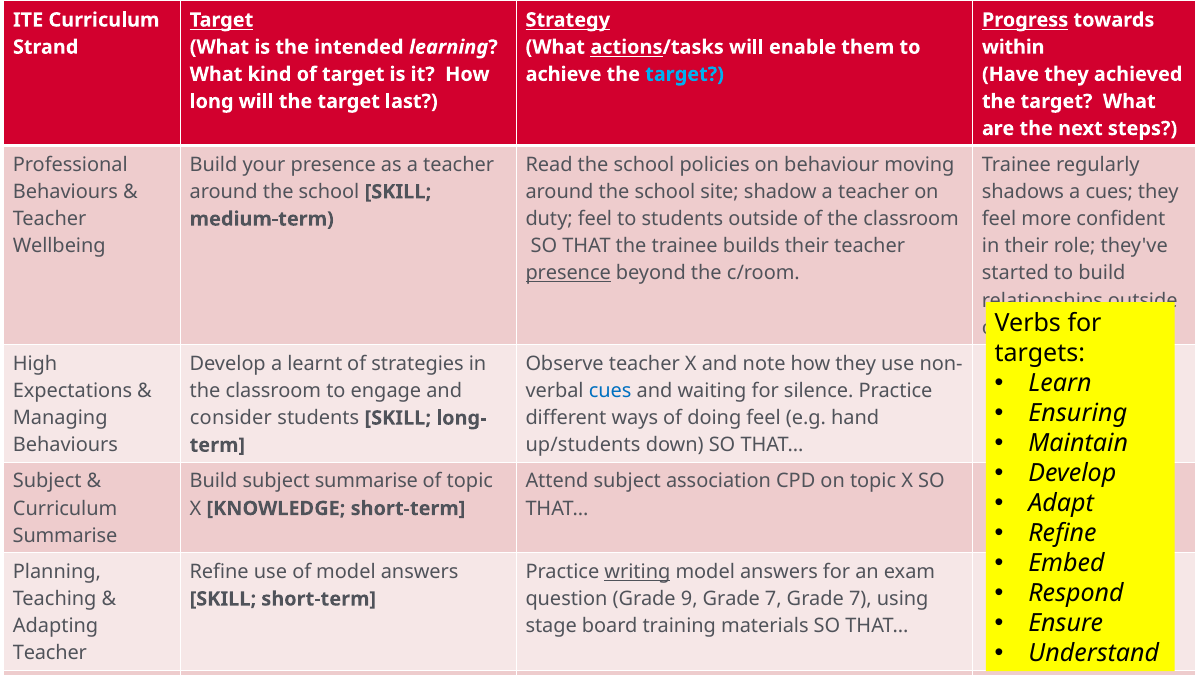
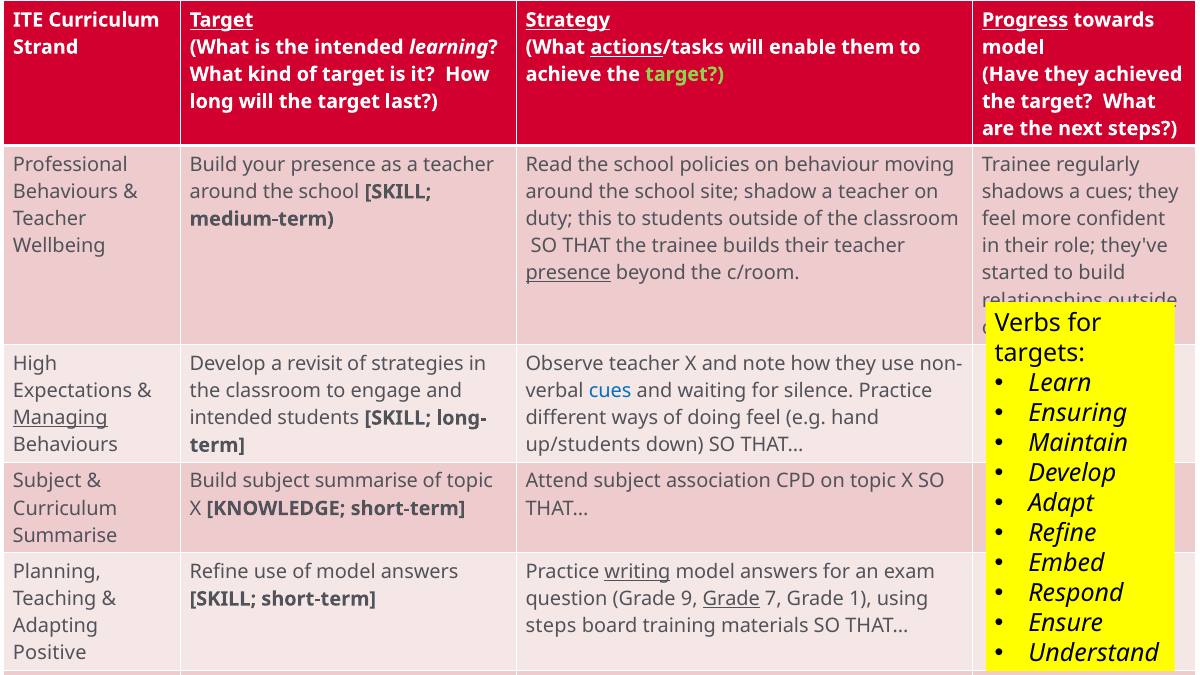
within at (1013, 47): within -> model
target at (685, 74) colour: light blue -> light green
duty feel: feel -> this
learnt: learnt -> revisit
Managing underline: none -> present
consider at (231, 418): consider -> intended
Grade at (731, 599) underline: none -> present
7 Grade 7: 7 -> 1
stage at (551, 626): stage -> steps
Teacher at (50, 653): Teacher -> Positive
